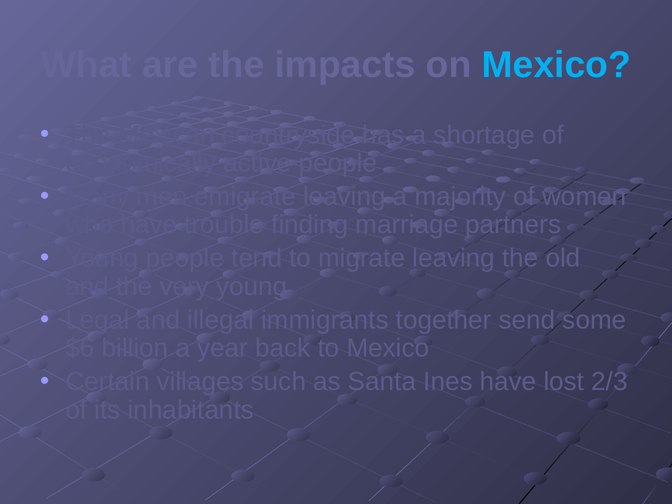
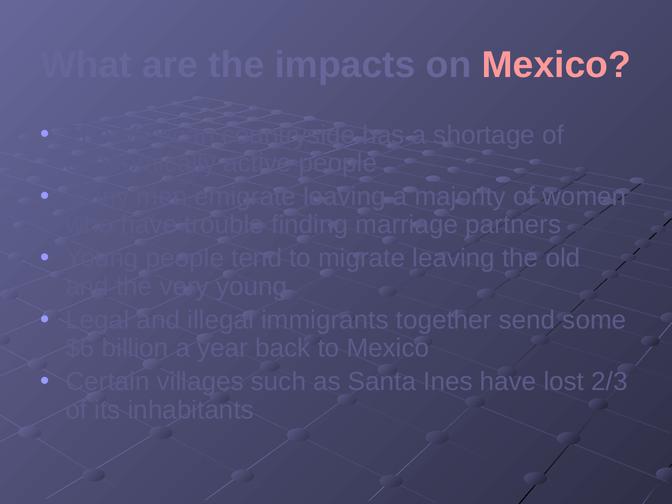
Mexico at (556, 65) colour: light blue -> pink
